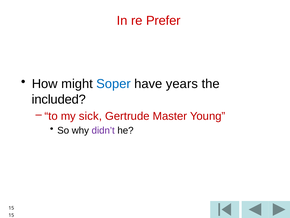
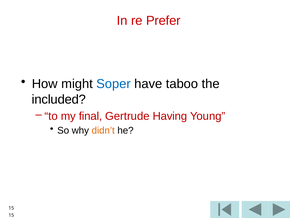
years: years -> taboo
sick: sick -> final
Master: Master -> Having
didn’t colour: purple -> orange
